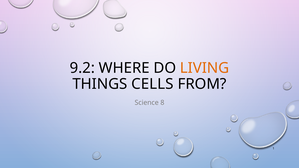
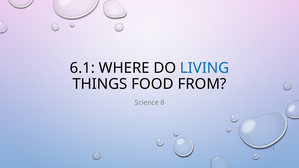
9.2: 9.2 -> 6.1
LIVING colour: orange -> blue
CELLS: CELLS -> FOOD
